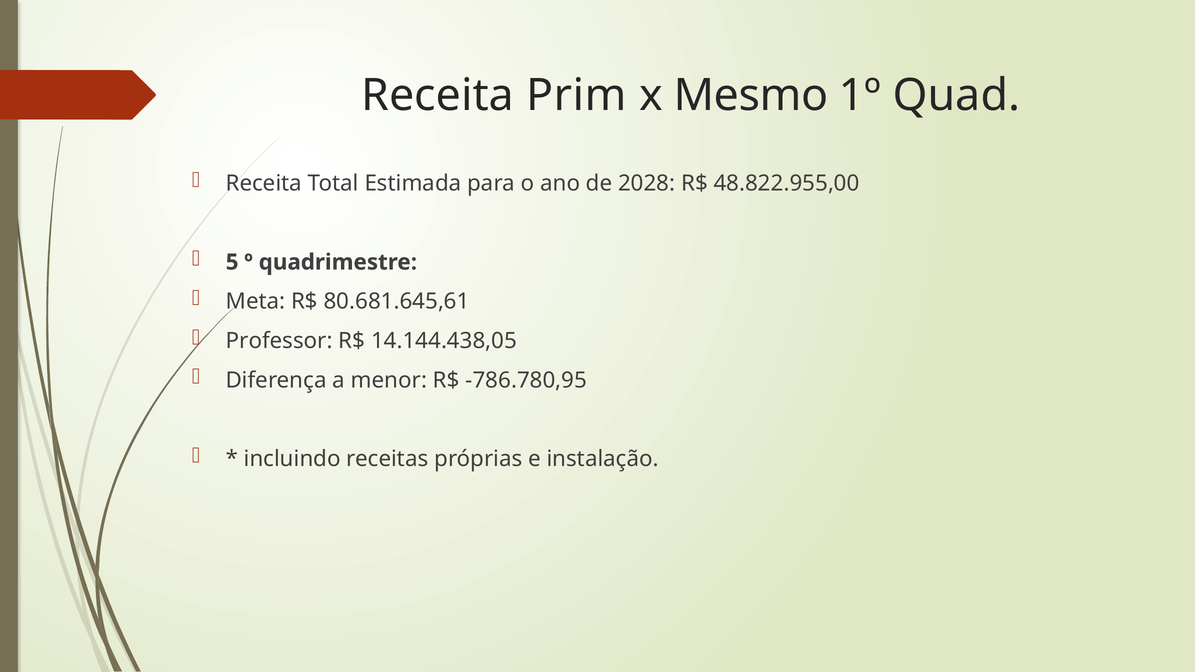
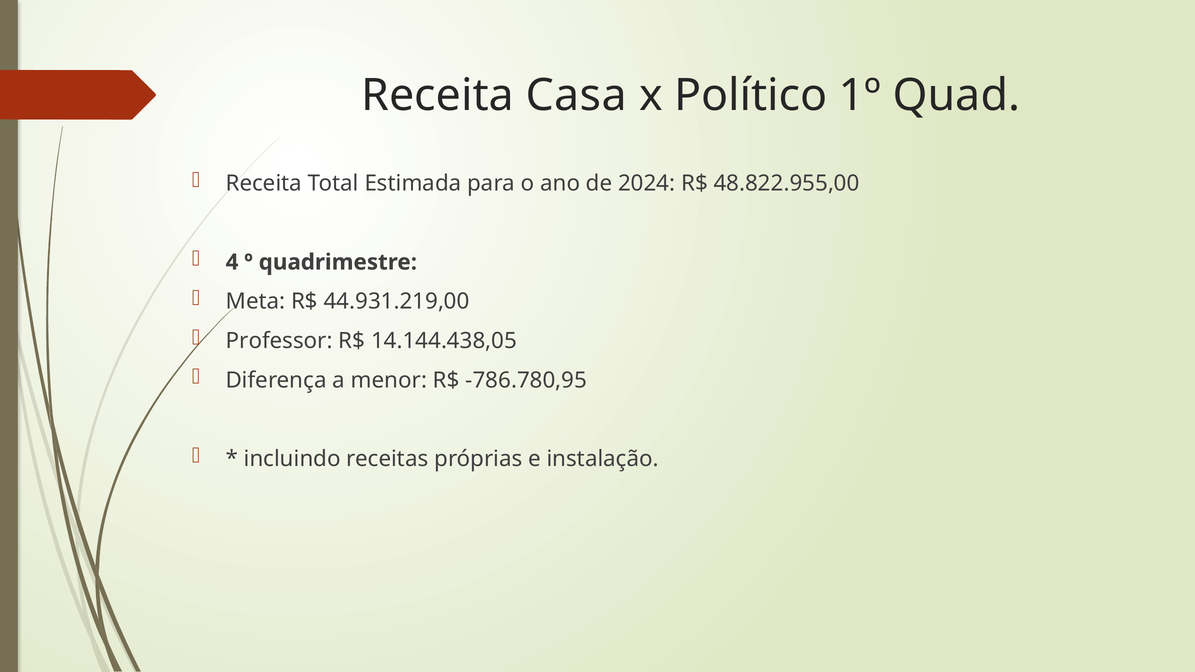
Prim: Prim -> Casa
Mesmo: Mesmo -> Político
2028: 2028 -> 2024
5: 5 -> 4
80.681.645,61: 80.681.645,61 -> 44.931.219,00
